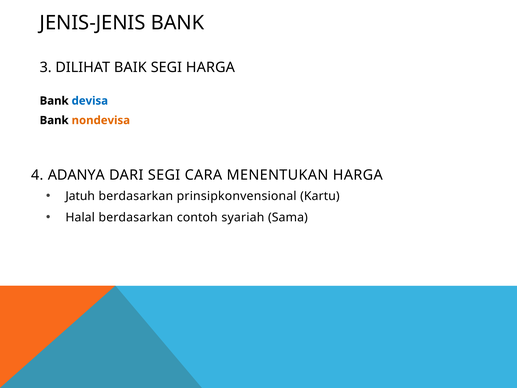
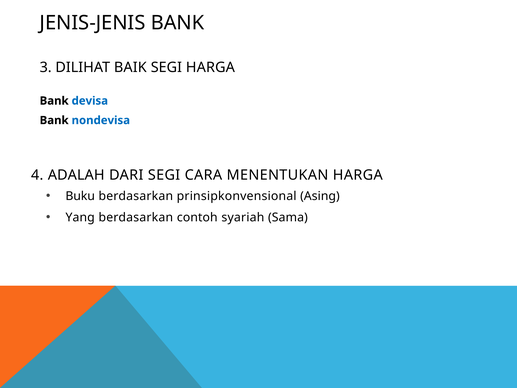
nondevisa colour: orange -> blue
ADANYA: ADANYA -> ADALAH
Jatuh: Jatuh -> Buku
Kartu: Kartu -> Asing
Halal: Halal -> Yang
